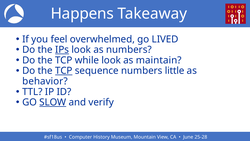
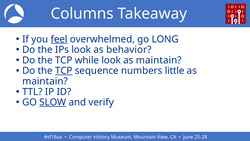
Happens: Happens -> Columns
feel underline: none -> present
LIVED: LIVED -> LONG
IPs underline: present -> none
as numbers: numbers -> behavior
behavior at (45, 81): behavior -> maintain
